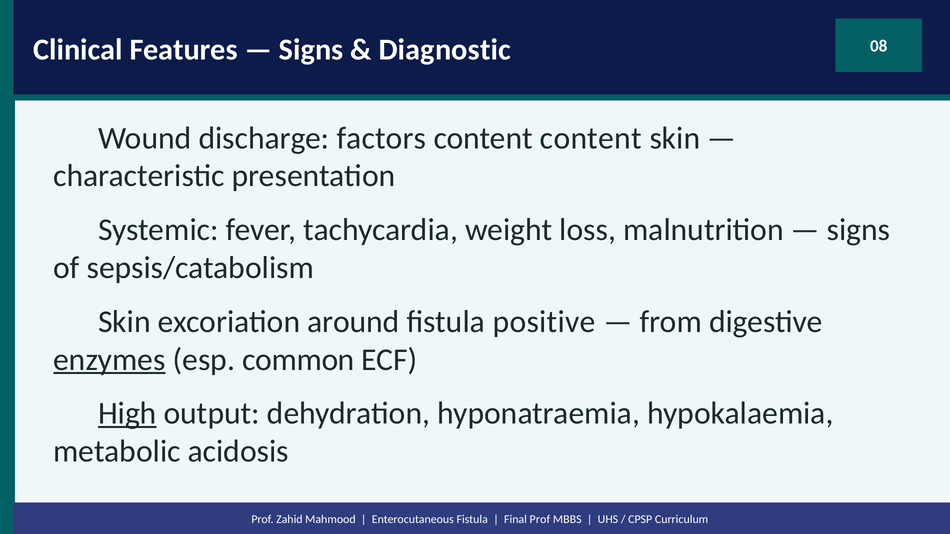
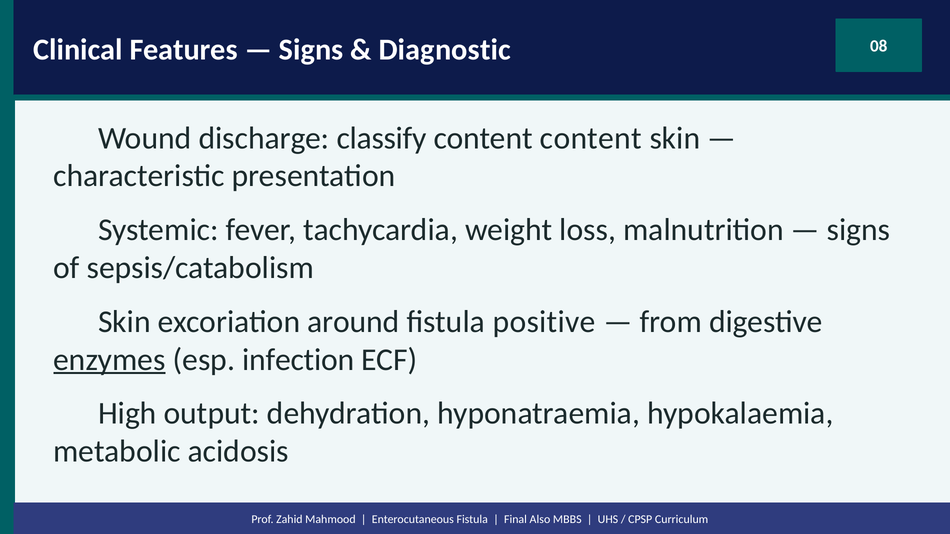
factors: factors -> classify
common: common -> infection
High underline: present -> none
Final Prof: Prof -> Also
